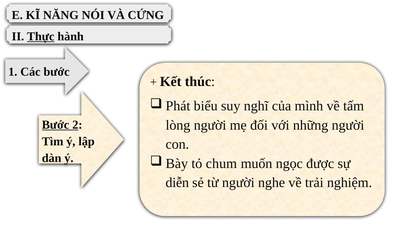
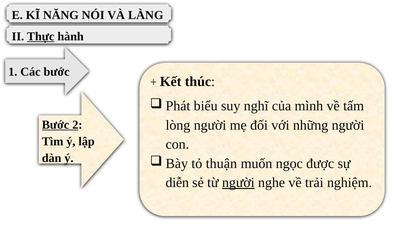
CỨNG: CỨNG -> LÀNG
chum: chum -> thuận
người at (238, 183) underline: none -> present
